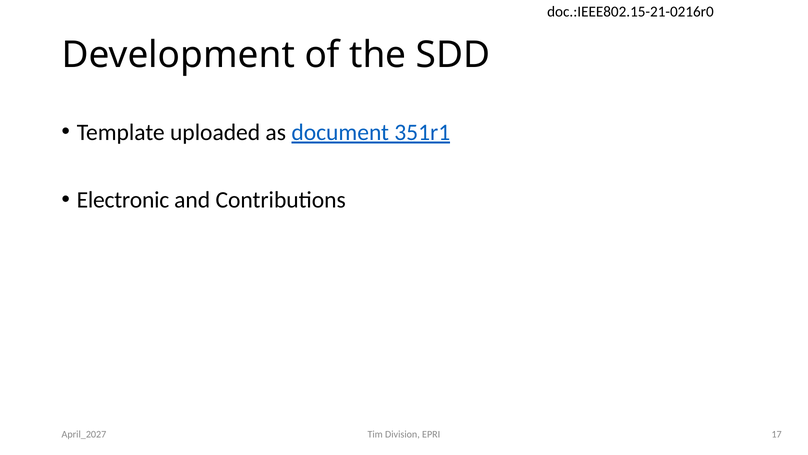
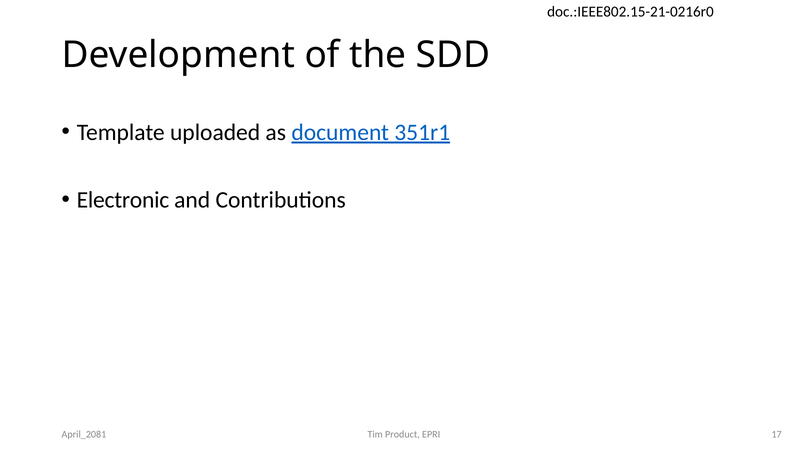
April_2027: April_2027 -> April_2081
Division: Division -> Product
